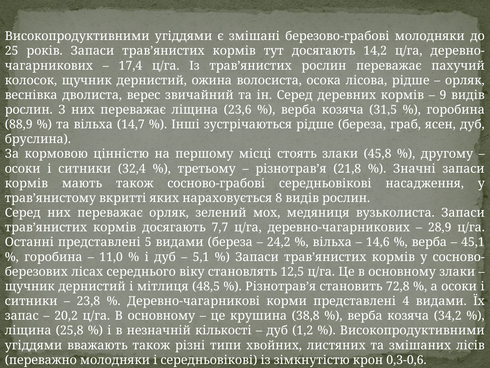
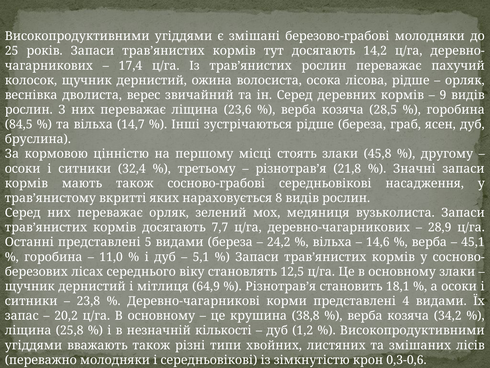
31,5: 31,5 -> 28,5
88,9: 88,9 -> 84,5
48,5: 48,5 -> 64,9
72,8: 72,8 -> 18,1
